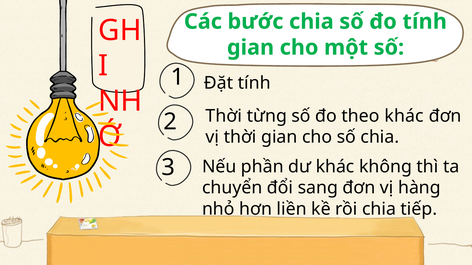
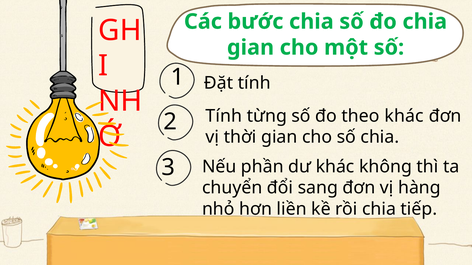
đo tính: tính -> chia
2 Thời: Thời -> Tính
